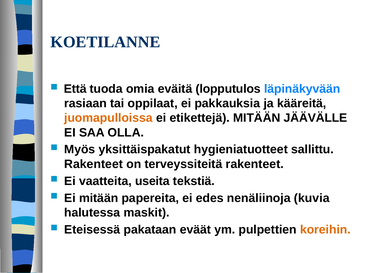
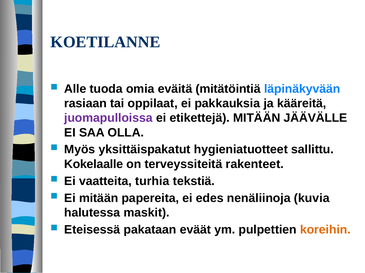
Että: Että -> Alle
lopputulos: lopputulos -> mitätöintiä
juomapulloissa colour: orange -> purple
Rakenteet at (94, 164): Rakenteet -> Kokelaalle
useita: useita -> turhia
